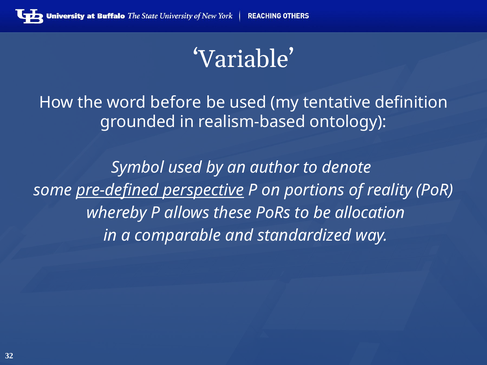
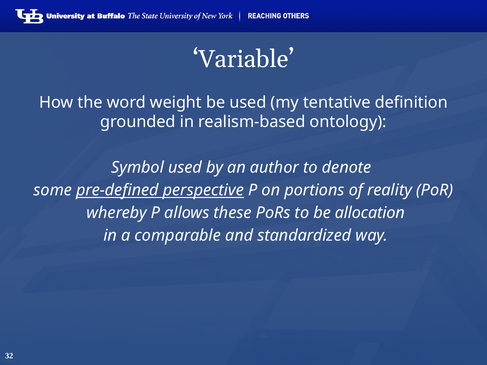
before: before -> weight
